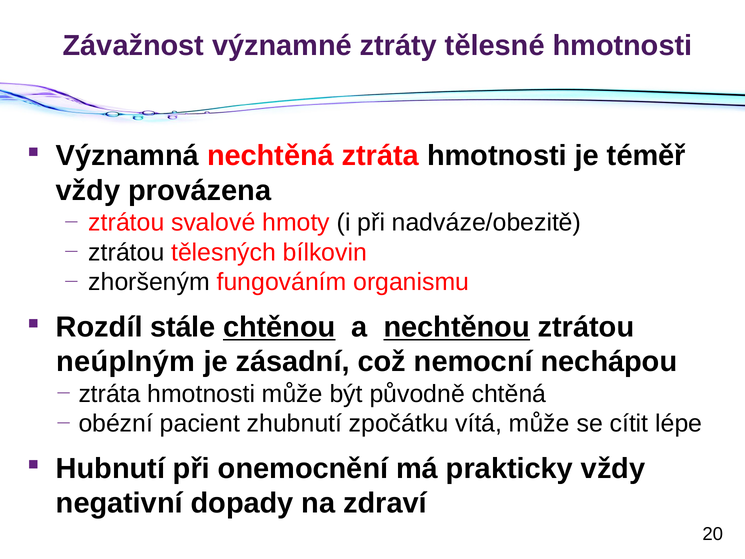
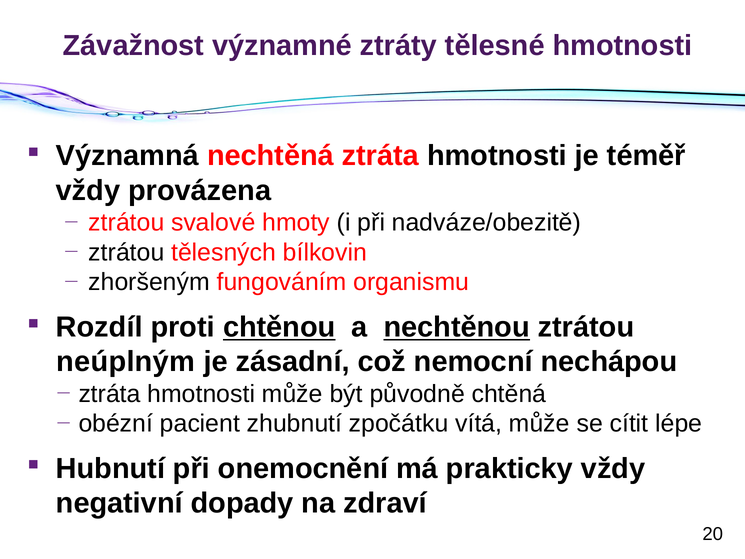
stále: stále -> proti
